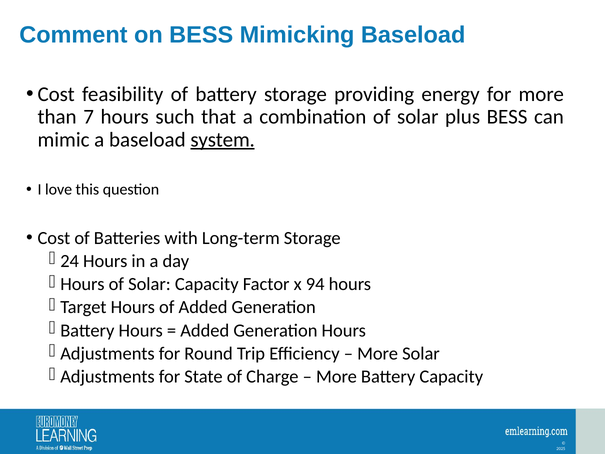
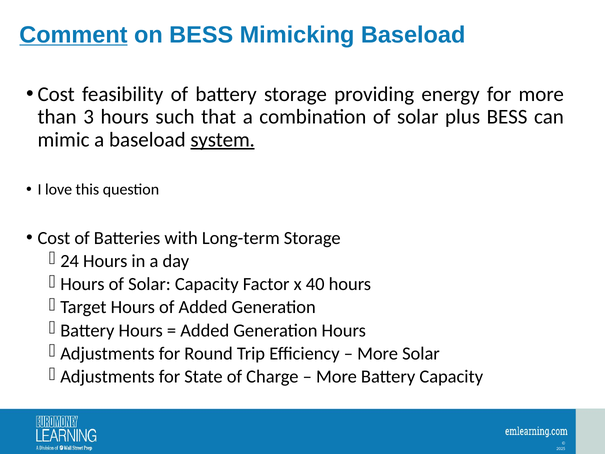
Comment underline: none -> present
7: 7 -> 3
94: 94 -> 40
